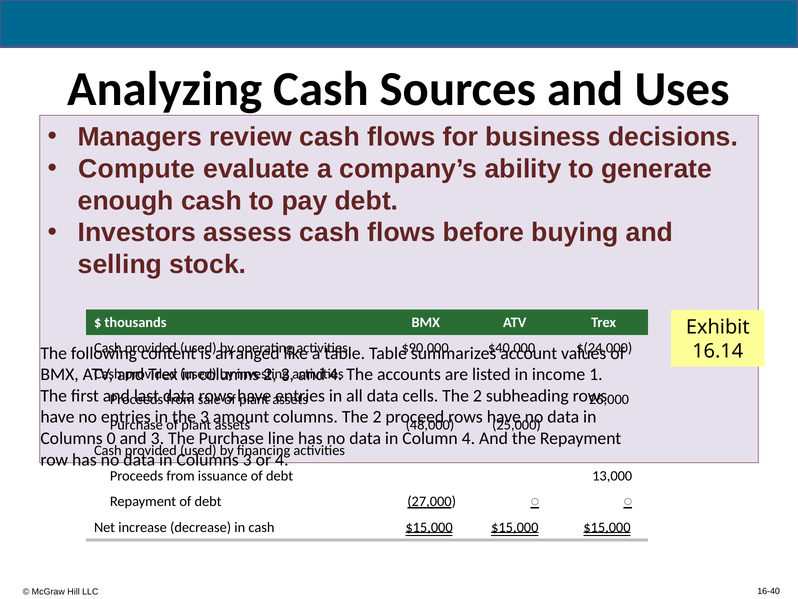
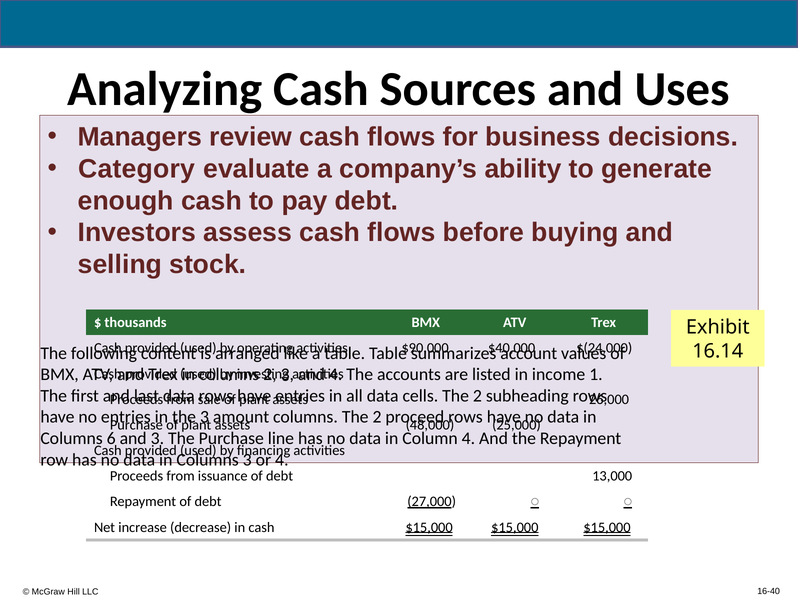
Compute: Compute -> Category
0: 0 -> 6
